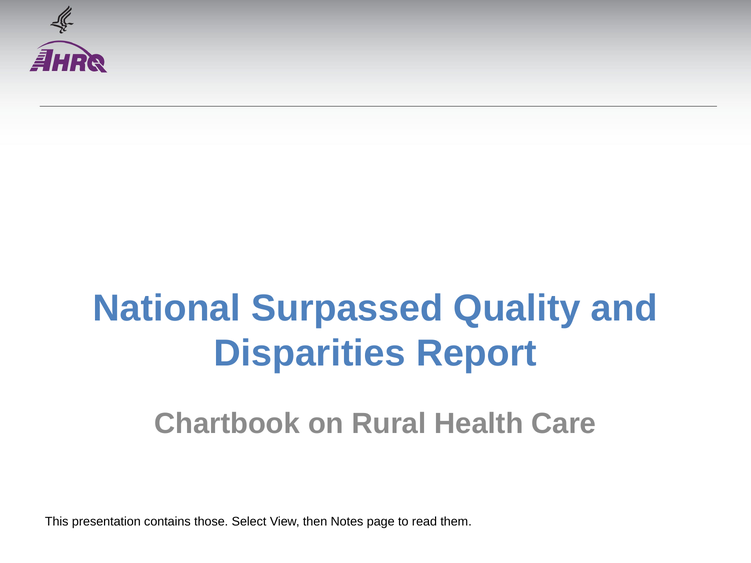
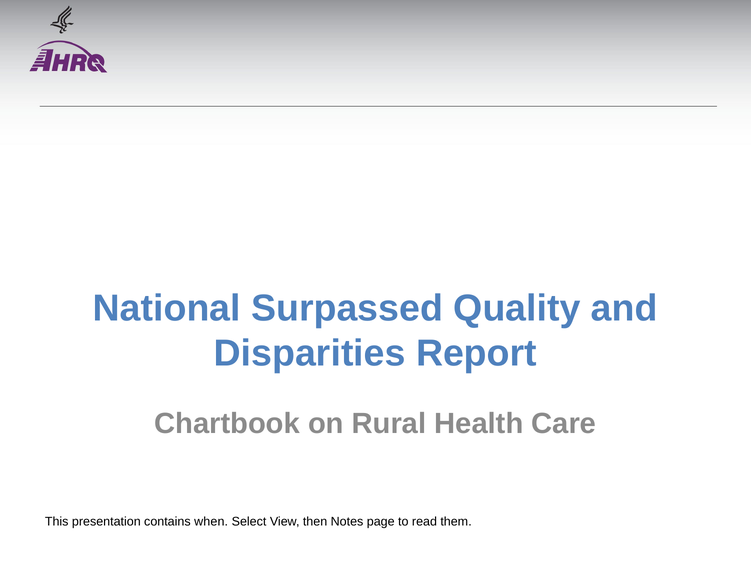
those: those -> when
